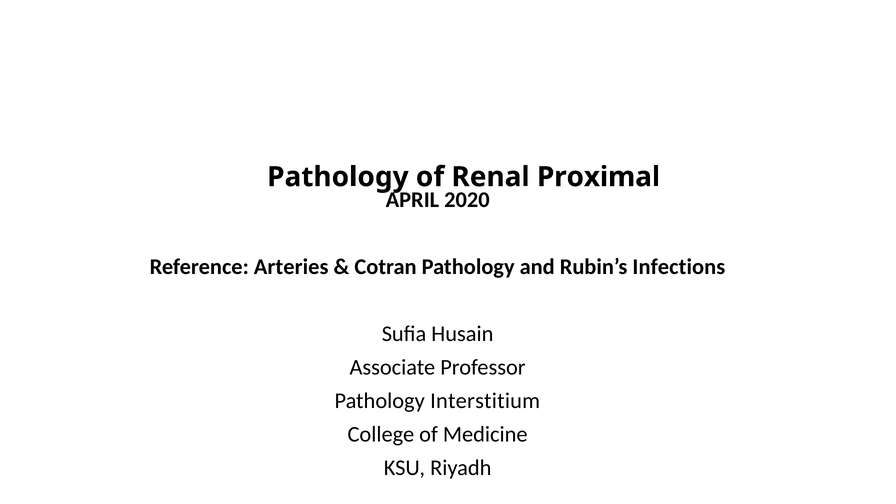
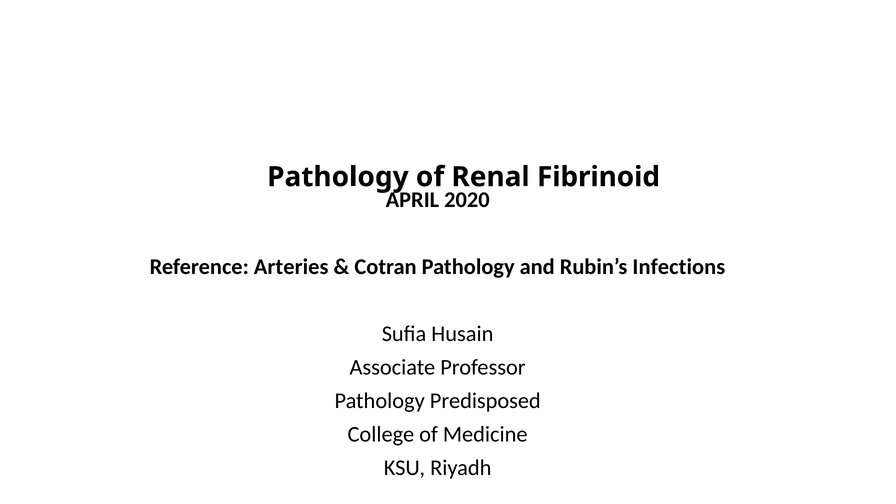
Proximal: Proximal -> Fibrinoid
Interstitium: Interstitium -> Predisposed
